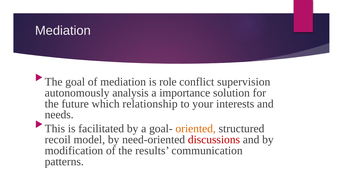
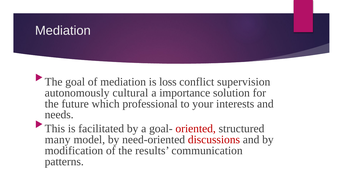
role: role -> loss
analysis: analysis -> cultural
relationship: relationship -> professional
oriented colour: orange -> red
recoil: recoil -> many
